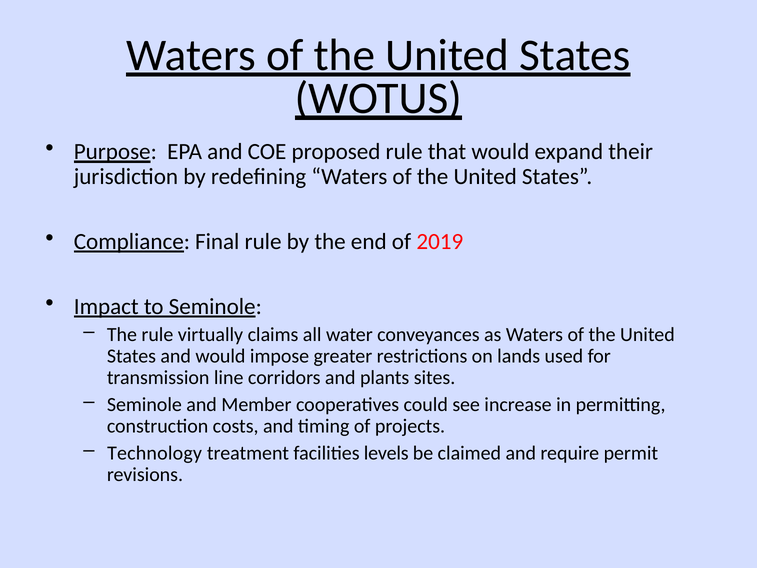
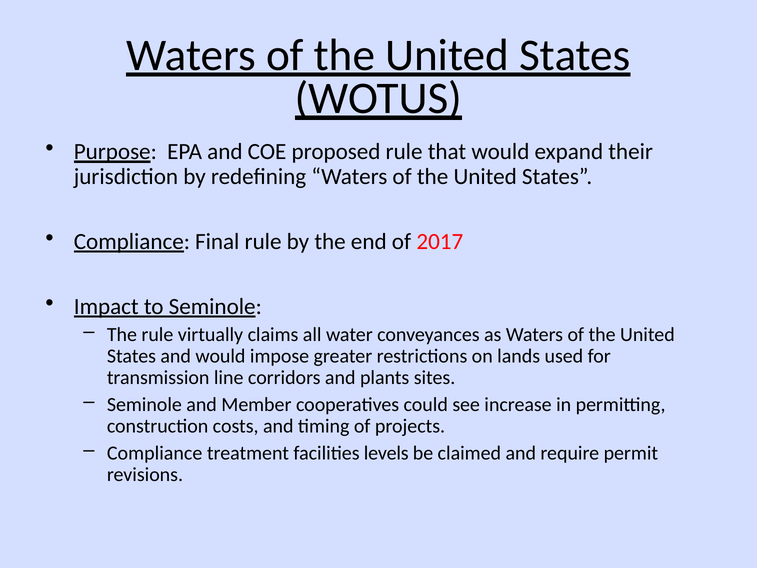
2019: 2019 -> 2017
Technology at (155, 453): Technology -> Compliance
